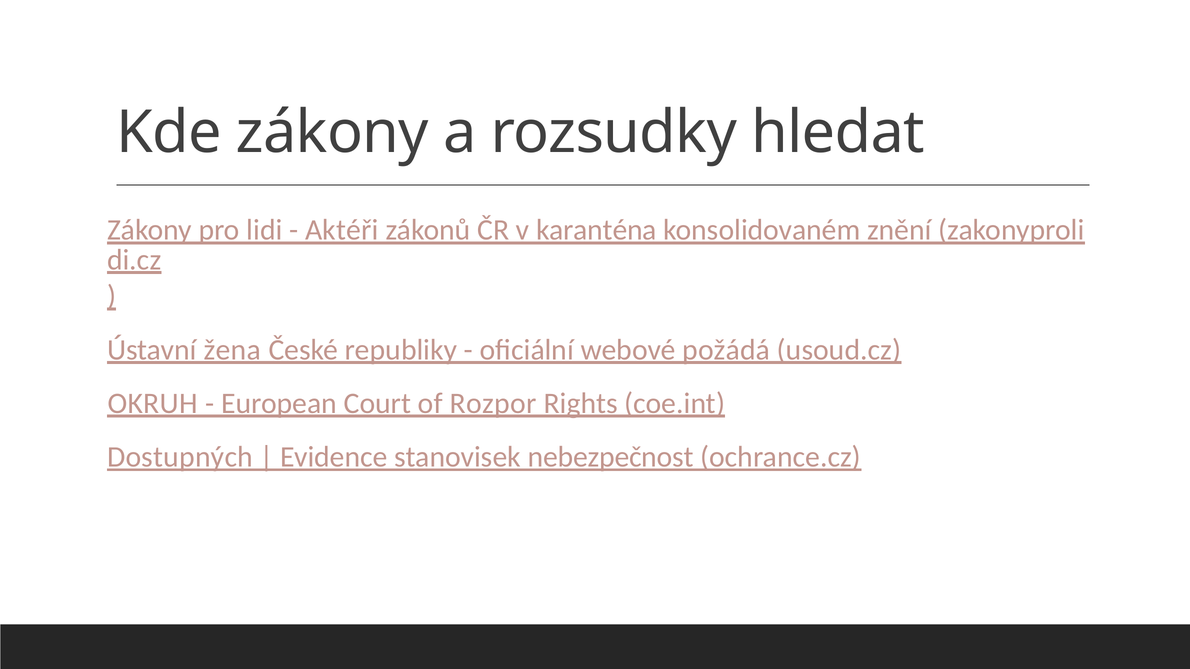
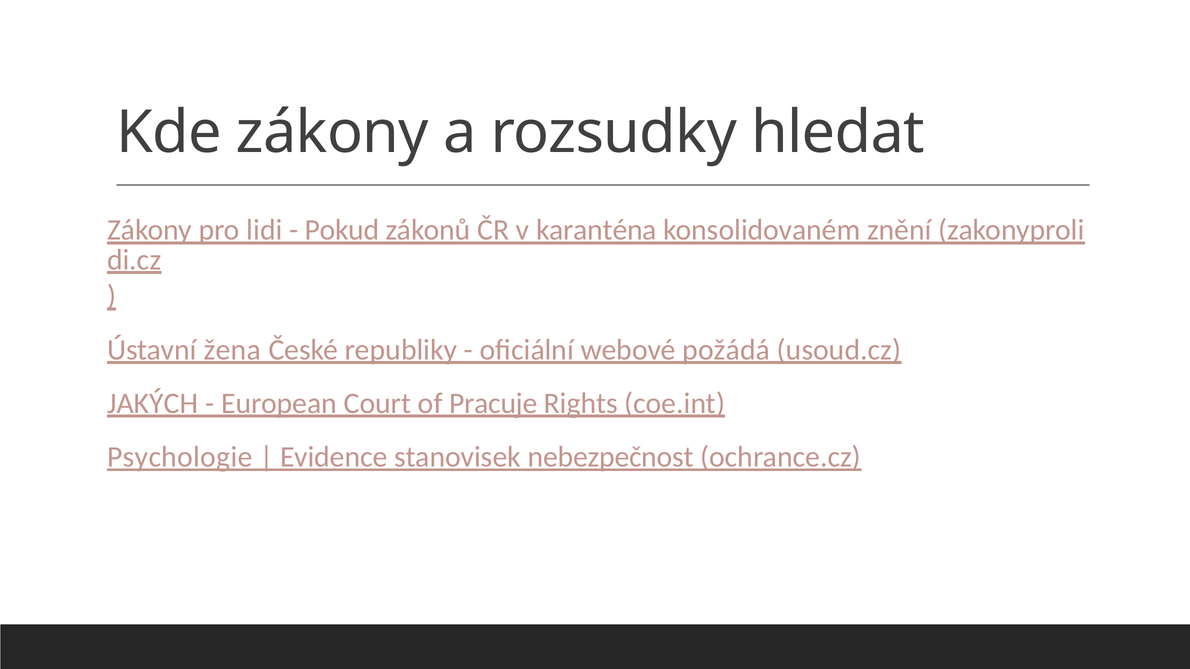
Aktéři: Aktéři -> Pokud
OKRUH: OKRUH -> JAKÝCH
Rozpor: Rozpor -> Pracuje
Dostupných: Dostupných -> Psychologie
